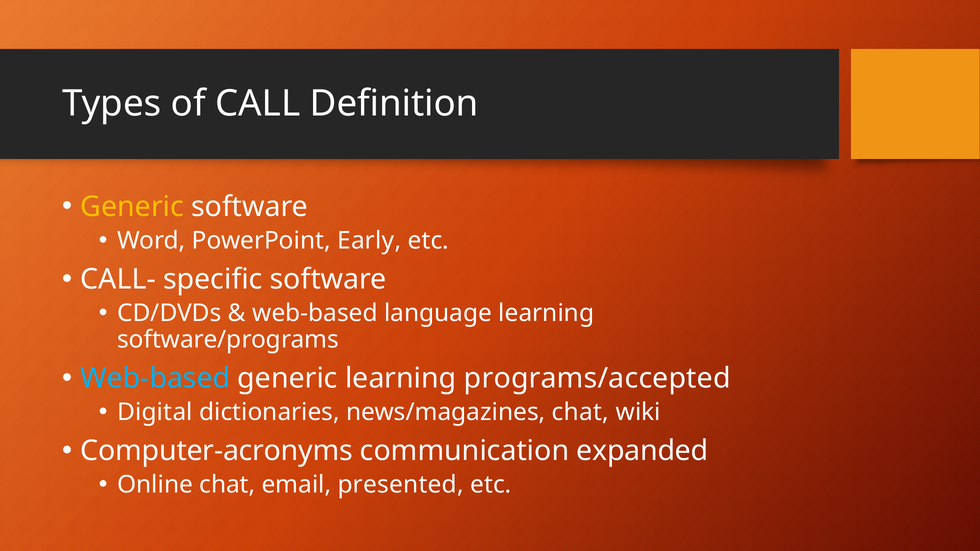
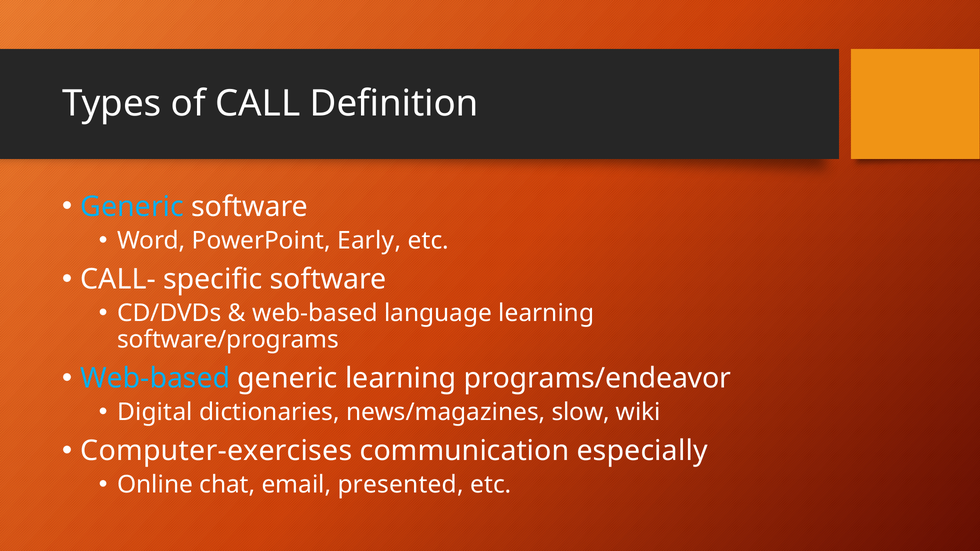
Generic at (132, 207) colour: yellow -> light blue
programs/accepted: programs/accepted -> programs/endeavor
news/magazines chat: chat -> slow
Computer-acronyms: Computer-acronyms -> Computer-exercises
expanded: expanded -> especially
